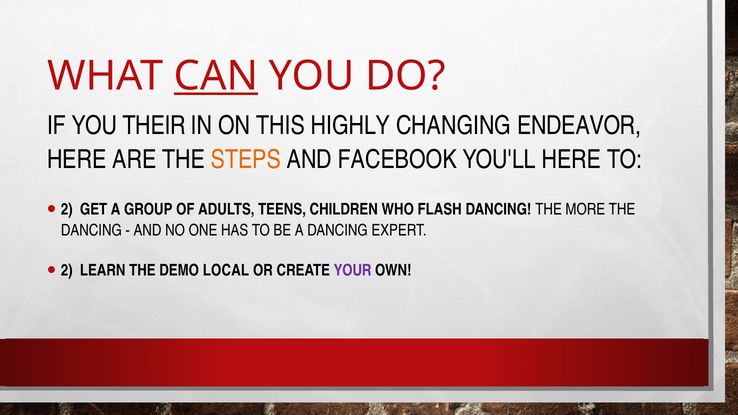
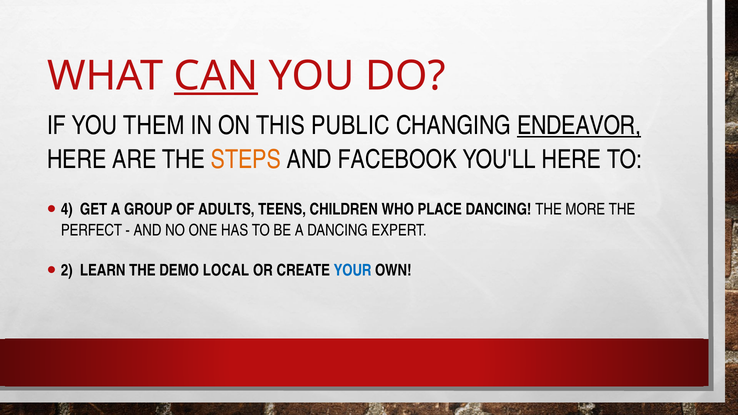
THEIR: THEIR -> THEM
HIGHLY: HIGHLY -> PUBLIC
ENDEAVOR underline: none -> present
2 at (67, 210): 2 -> 4
FLASH: FLASH -> PLACE
DANCING at (91, 230): DANCING -> PERFECT
YOUR colour: purple -> blue
